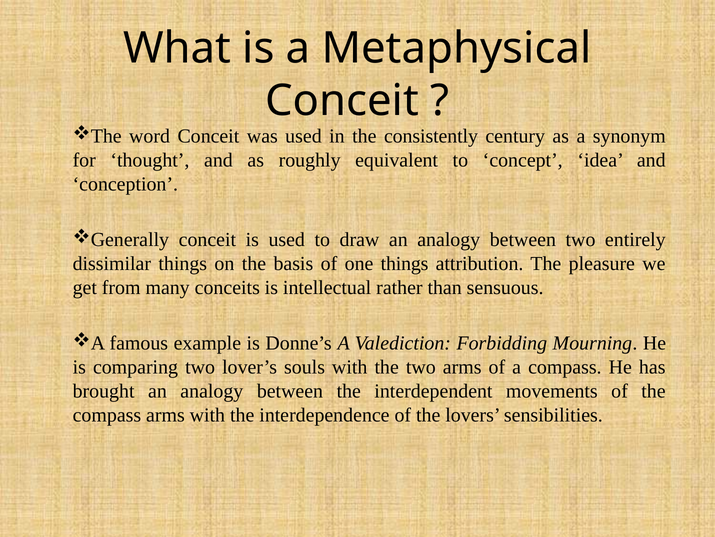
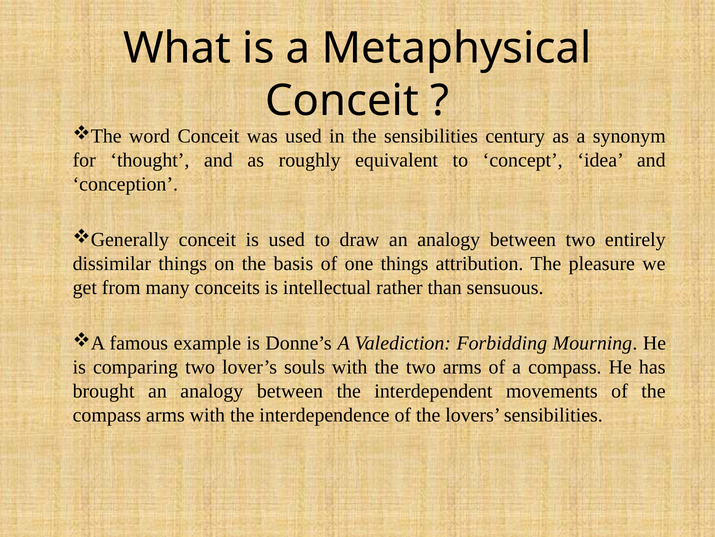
the consistently: consistently -> sensibilities
